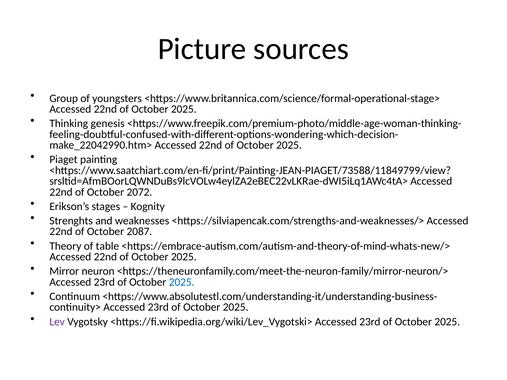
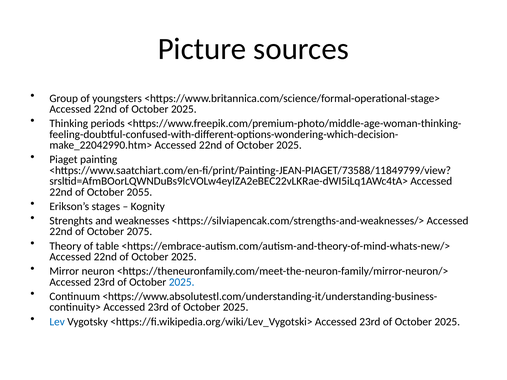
genesis: genesis -> periods
2072: 2072 -> 2055
2087: 2087 -> 2075
Lev colour: purple -> blue
